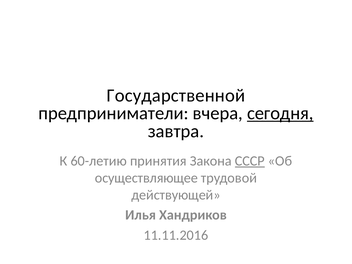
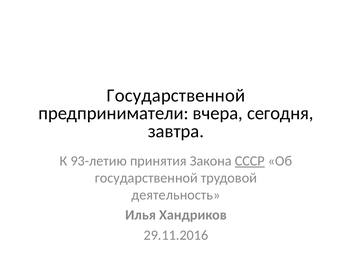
сегодня underline: present -> none
60-летию: 60-летию -> 93-летию
осуществляющее at (146, 178): осуществляющее -> государственной
действующей: действующей -> деятельность
11.11.2016: 11.11.2016 -> 29.11.2016
